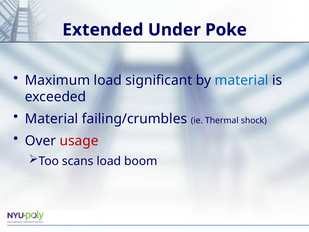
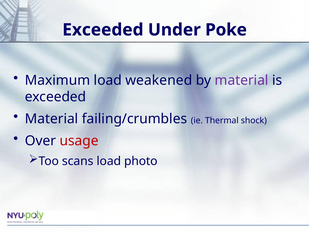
Extended at (103, 30): Extended -> Exceeded
significant: significant -> weakened
material at (242, 80) colour: blue -> purple
boom: boom -> photo
